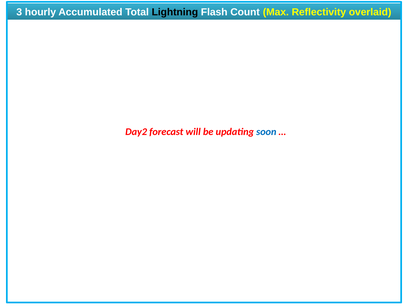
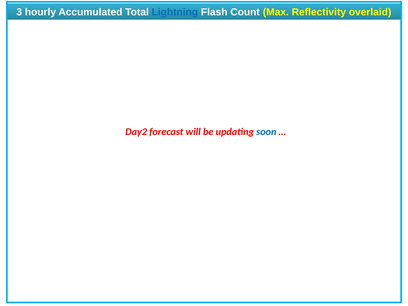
Lightning colour: black -> blue
